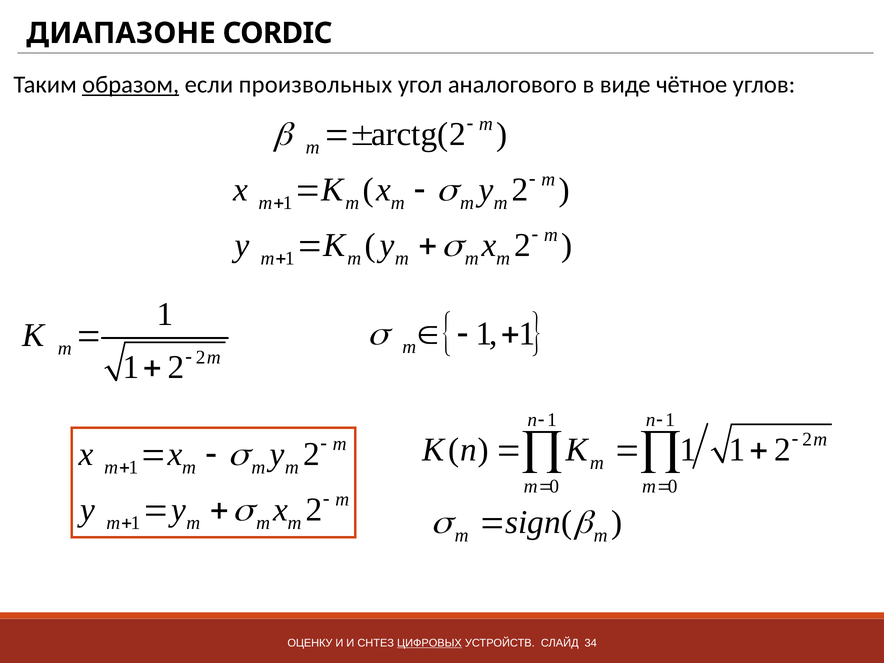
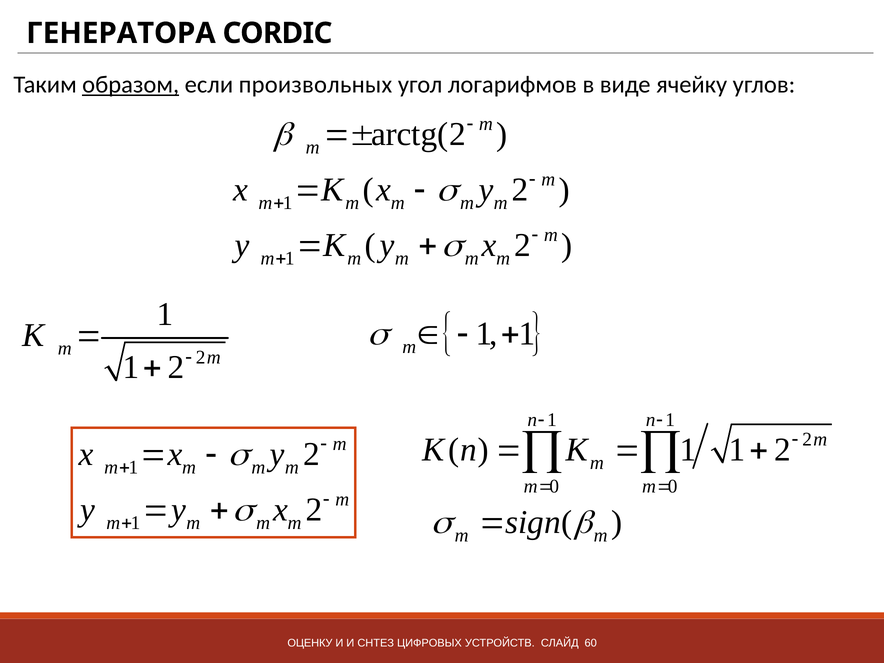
ДИАПАЗОНЕ: ДИАПАЗОНЕ -> ГЕНЕРАТОРА
аналогового: аналогового -> логарифмов
чётное: чётное -> ячейку
ЦИФРОВЫХ underline: present -> none
34: 34 -> 60
